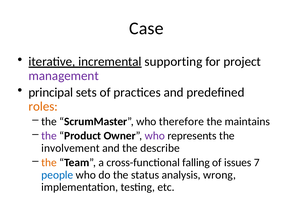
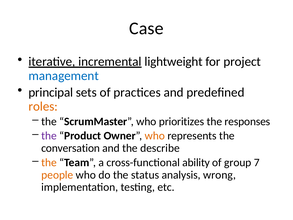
supporting: supporting -> lightweight
management colour: purple -> blue
therefore: therefore -> prioritizes
maintains: maintains -> responses
who at (155, 136) colour: purple -> orange
involvement: involvement -> conversation
falling: falling -> ability
issues: issues -> group
people colour: blue -> orange
